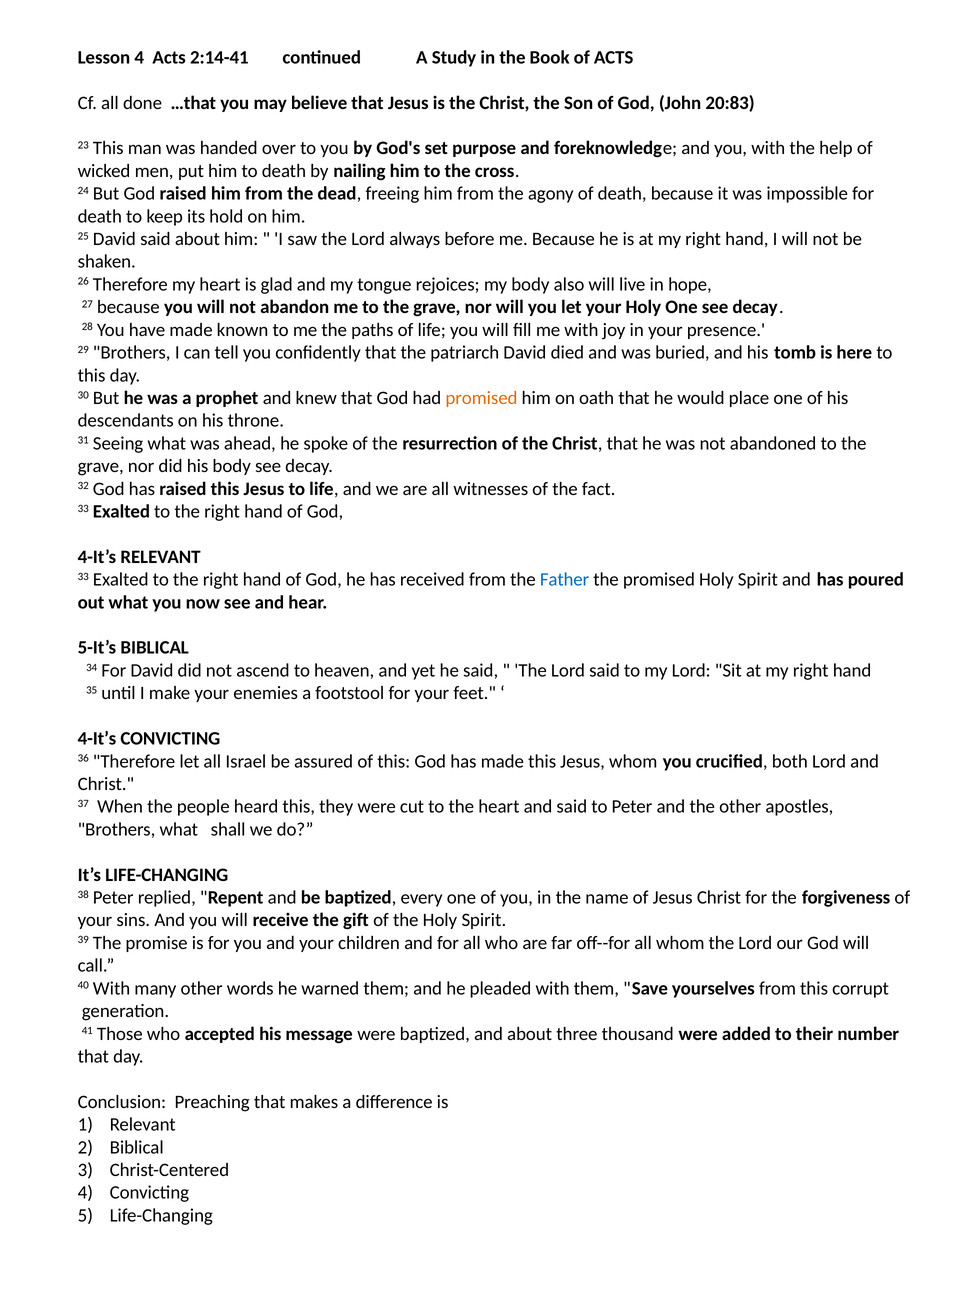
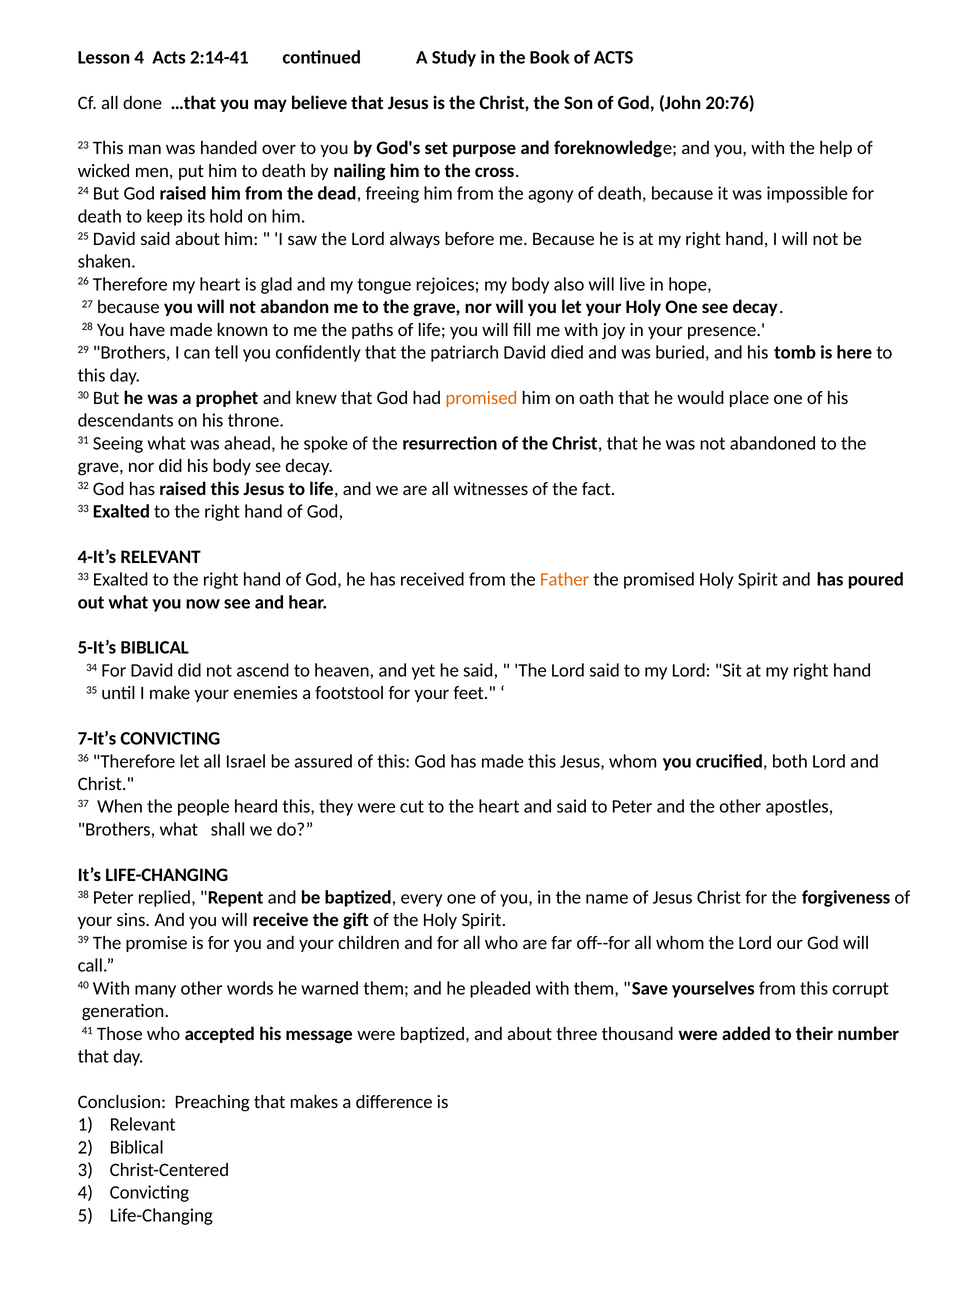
20:83: 20:83 -> 20:76
Father colour: blue -> orange
4-It’s at (97, 738): 4-It’s -> 7-It’s
